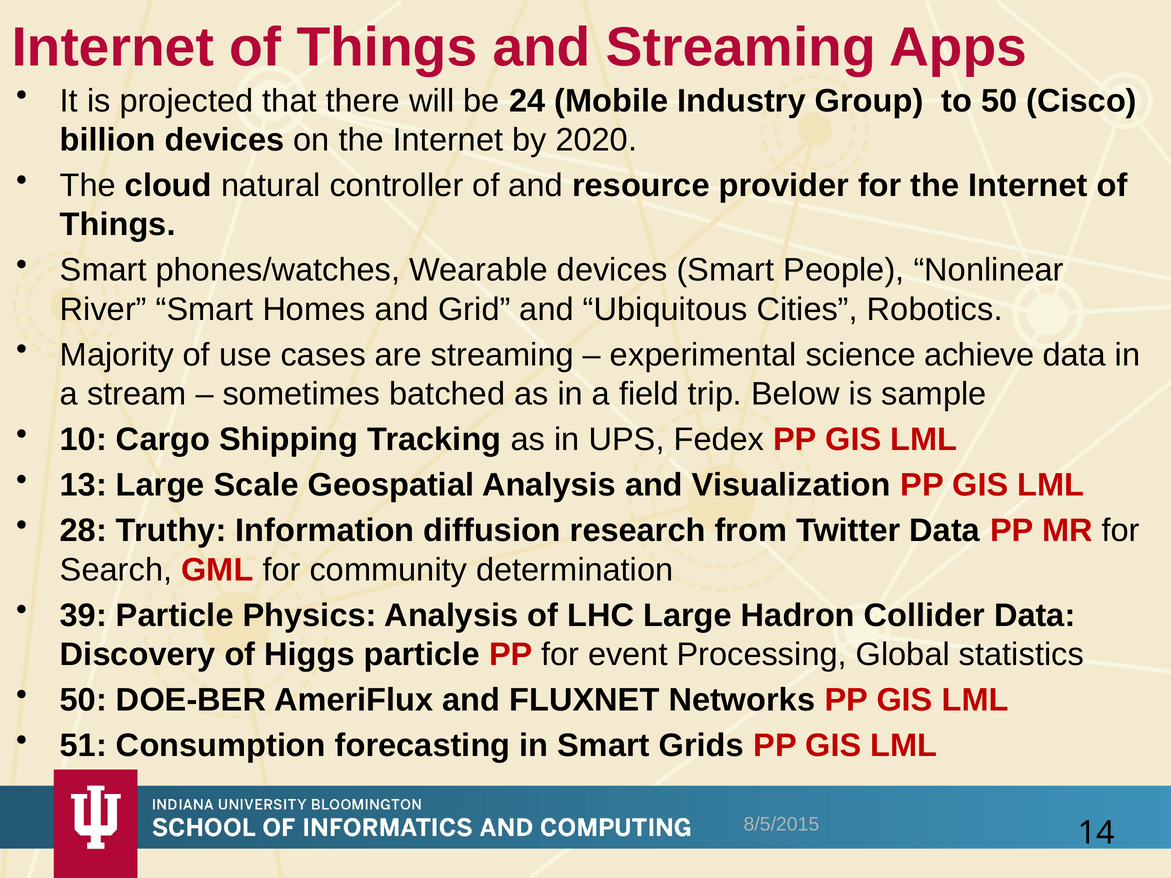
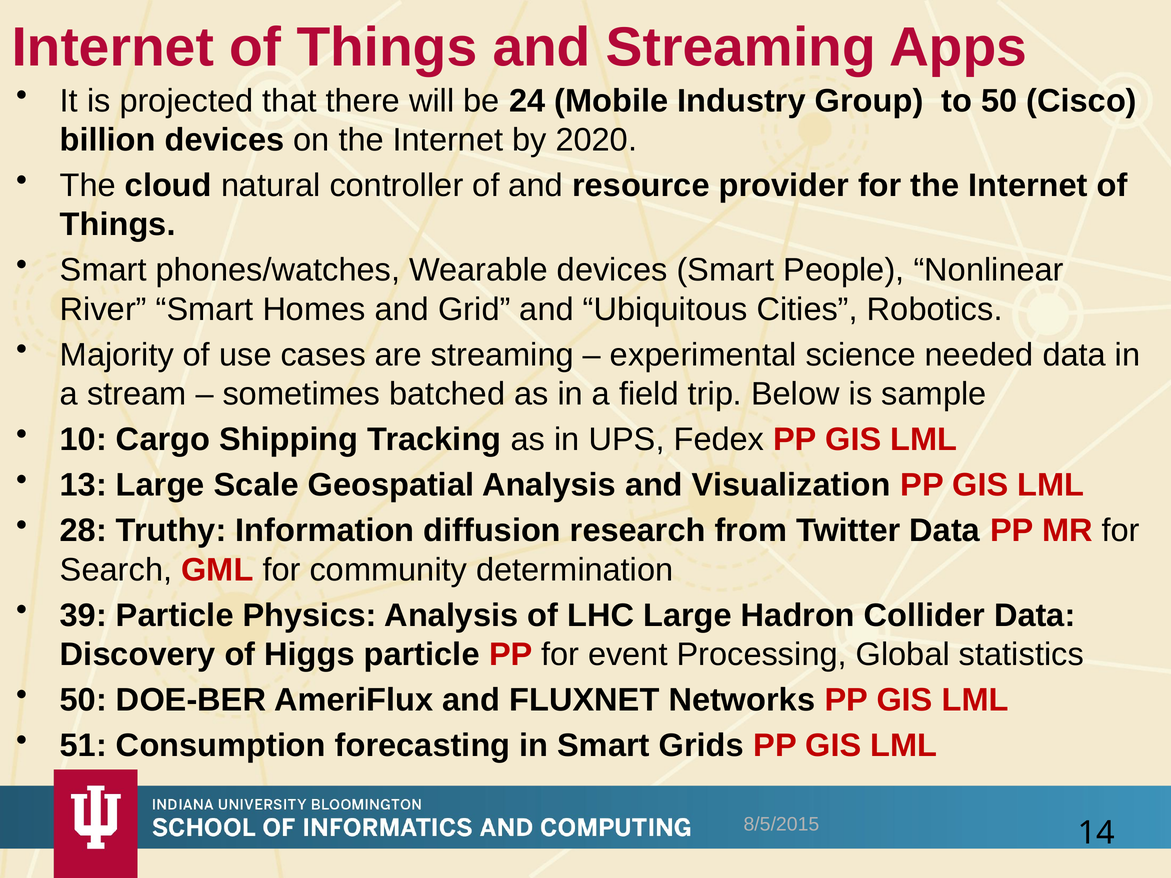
achieve: achieve -> needed
